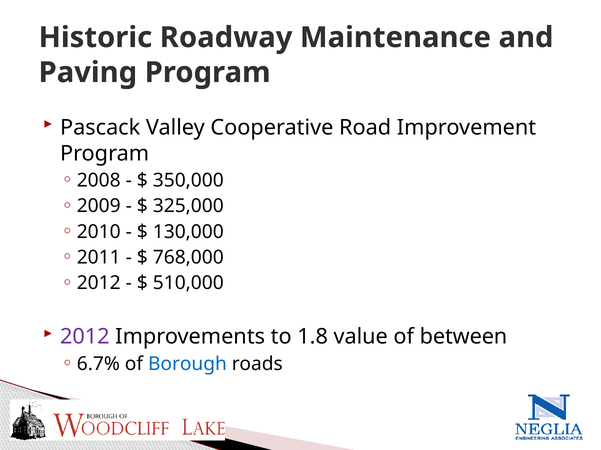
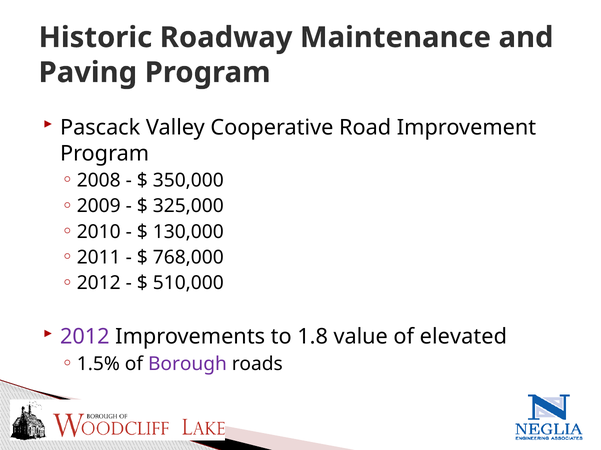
between: between -> elevated
6.7%: 6.7% -> 1.5%
Borough colour: blue -> purple
